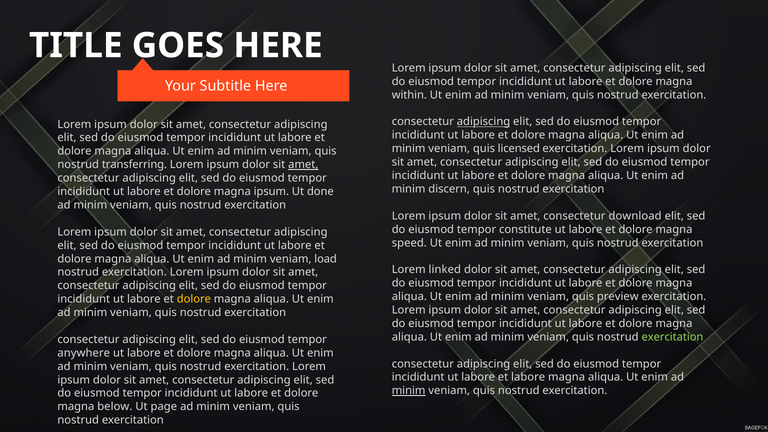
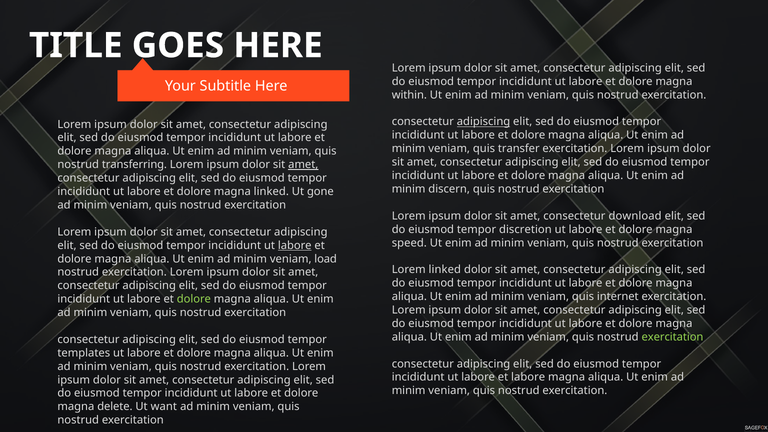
licensed: licensed -> transfer
magna ipsum: ipsum -> linked
done: done -> gone
constitute: constitute -> discretion
labore at (295, 245) underline: none -> present
preview: preview -> internet
dolore at (194, 299) colour: yellow -> light green
anywhere: anywhere -> templates
minim at (409, 391) underline: present -> none
below: below -> delete
page: page -> want
